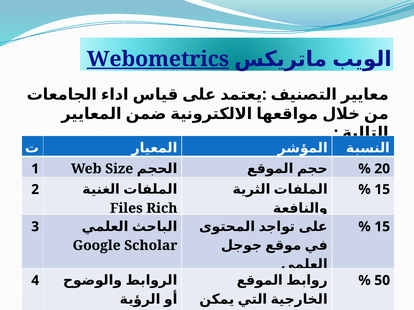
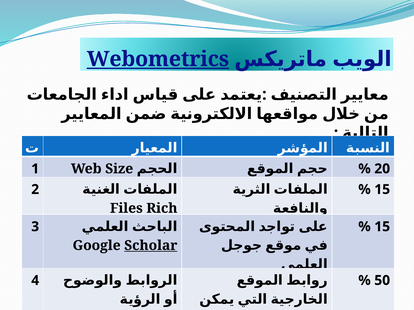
Scholar underline: none -> present
